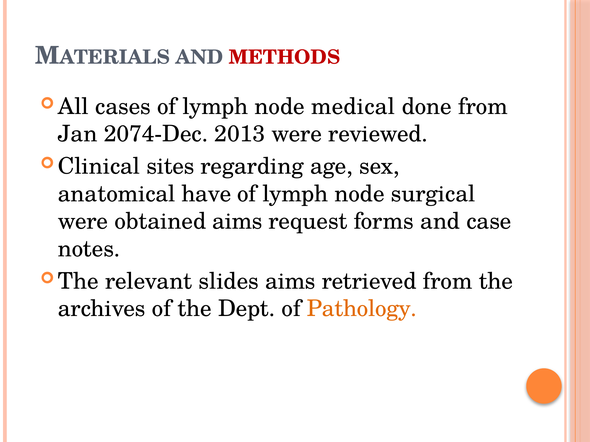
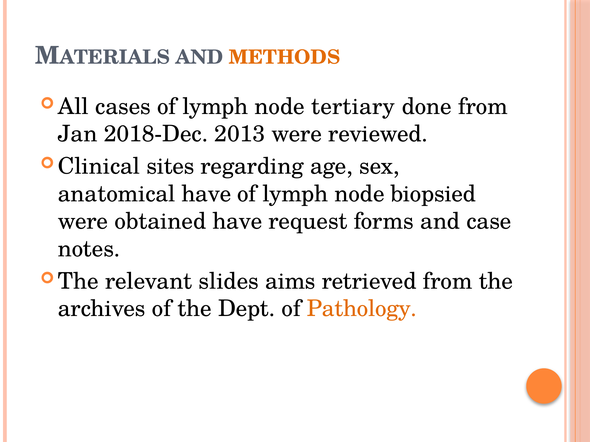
METHODS colour: red -> orange
medical: medical -> tertiary
2074-Dec: 2074-Dec -> 2018-Dec
surgical: surgical -> biopsied
obtained aims: aims -> have
